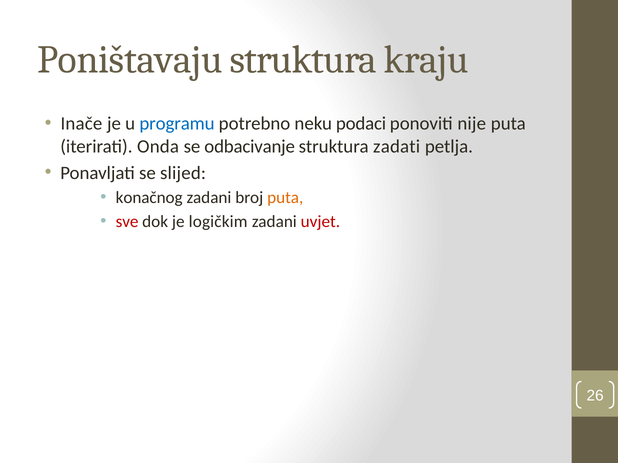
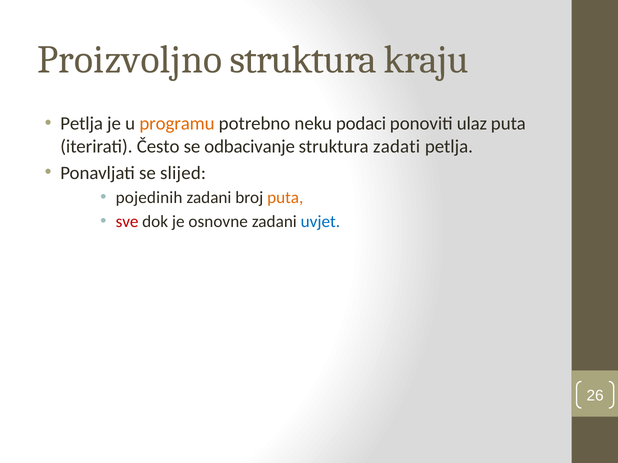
Poništavaju: Poništavaju -> Proizvoljno
Inače at (81, 124): Inače -> Petlja
programu colour: blue -> orange
nije: nije -> ulaz
Onda: Onda -> Često
konačnog: konačnog -> pojedinih
logičkim: logičkim -> osnovne
uvjet colour: red -> blue
